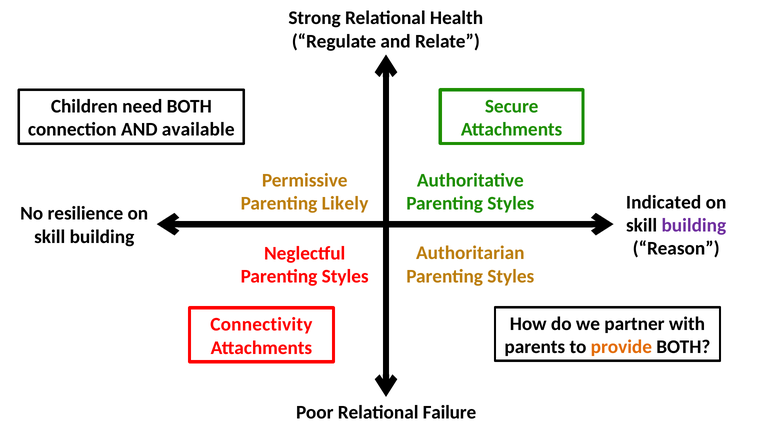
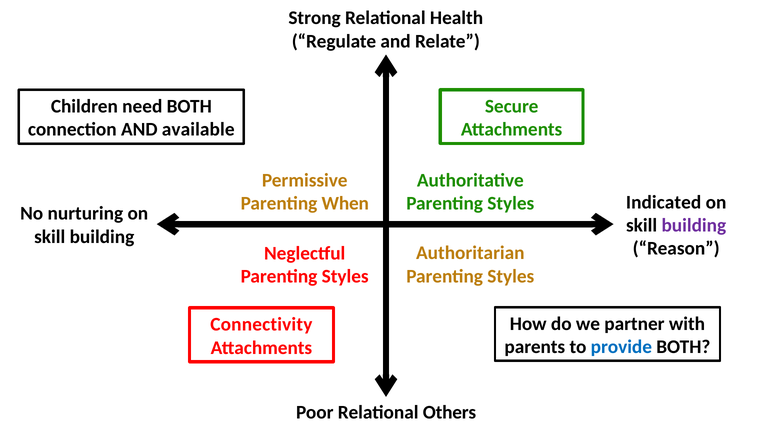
Likely: Likely -> When
resilience: resilience -> nurturing
provide colour: orange -> blue
Failure: Failure -> Others
